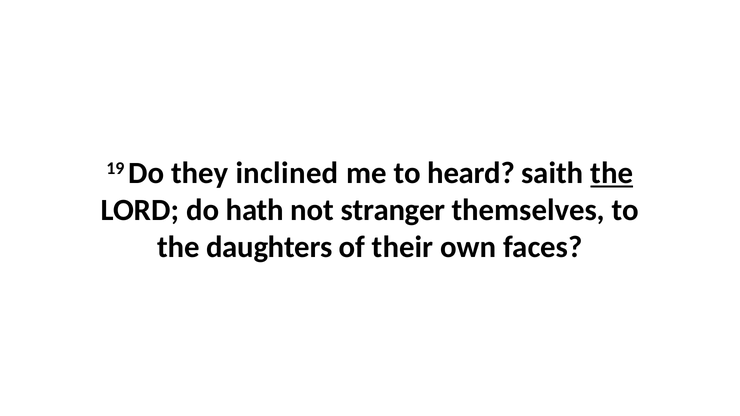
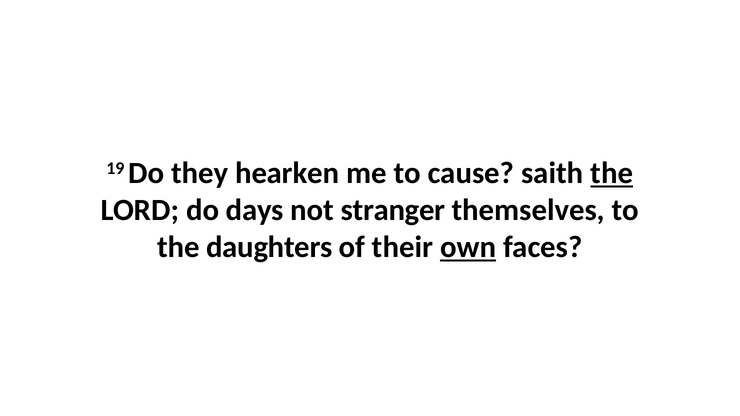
inclined: inclined -> hearken
heard: heard -> cause
hath: hath -> days
own underline: none -> present
